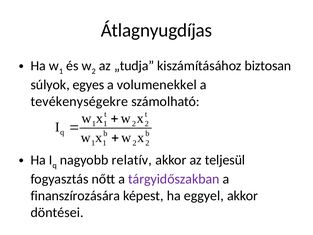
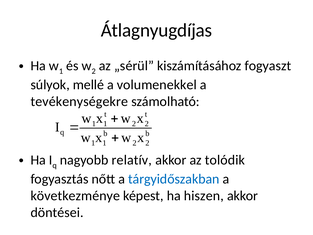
„tudja: „tudja -> „sérül
biztosan: biztosan -> fogyaszt
egyes: egyes -> mellé
teljesül: teljesül -> tolódik
tárgyidőszakban colour: purple -> blue
finanszírozására: finanszírozására -> következménye
eggyel: eggyel -> hiszen
